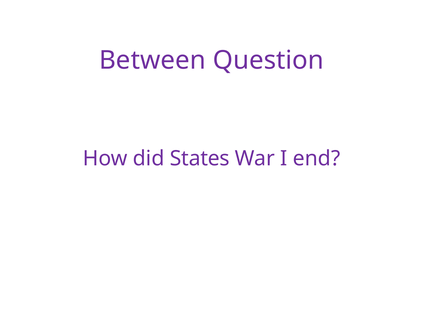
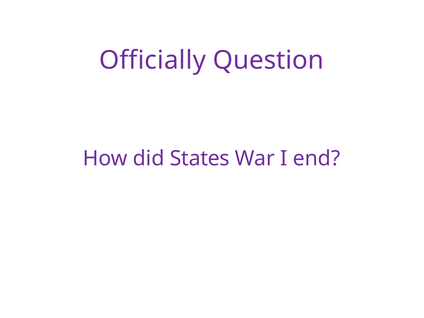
Between: Between -> Officially
